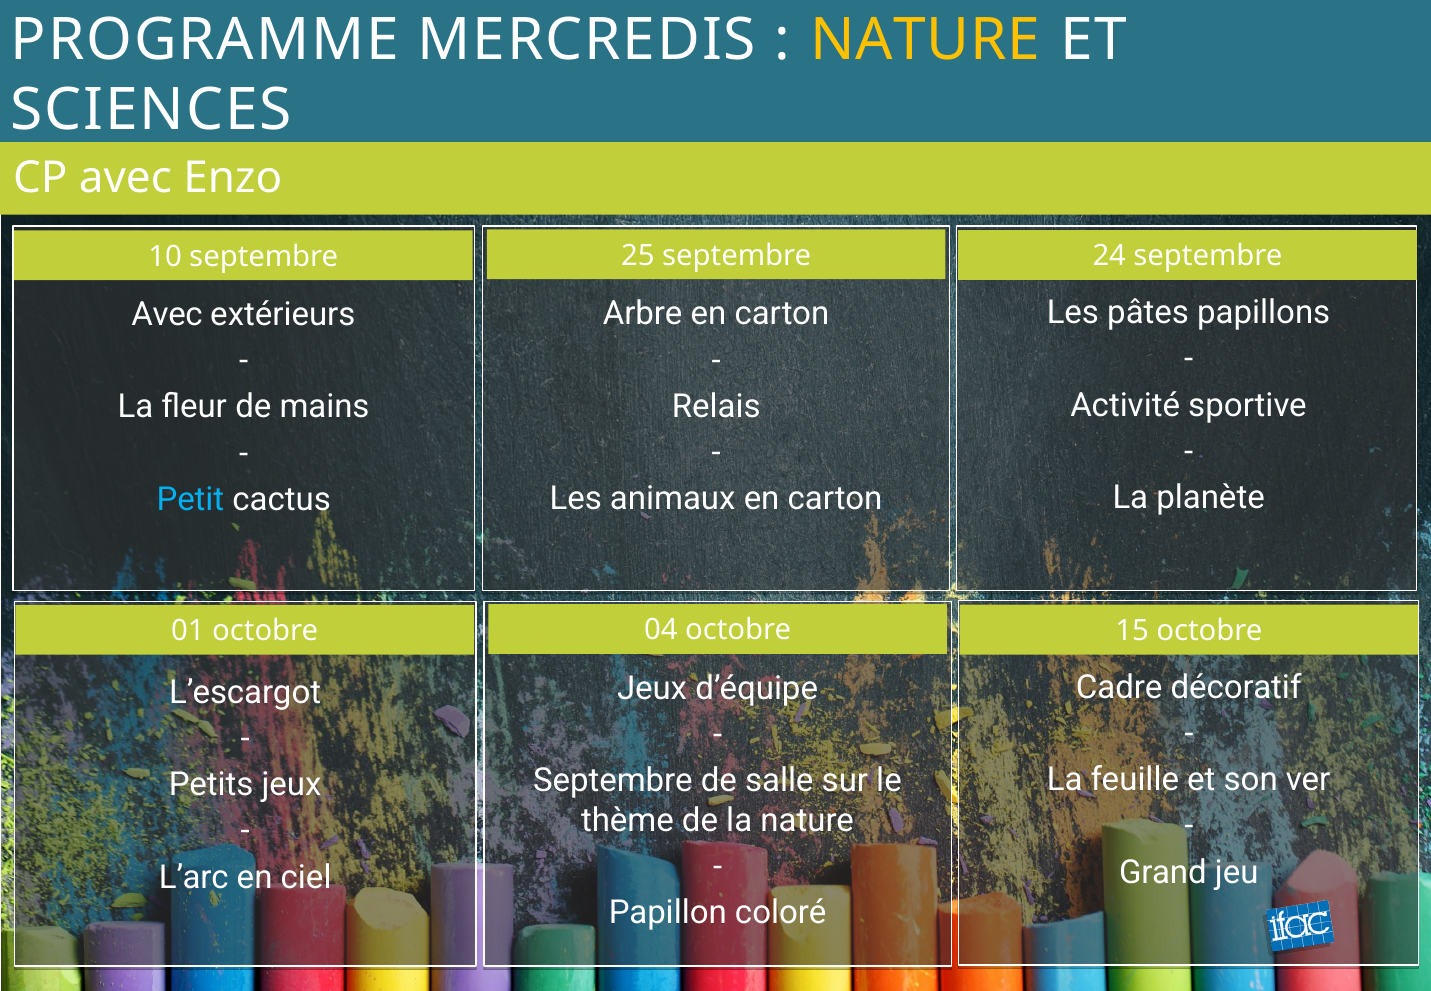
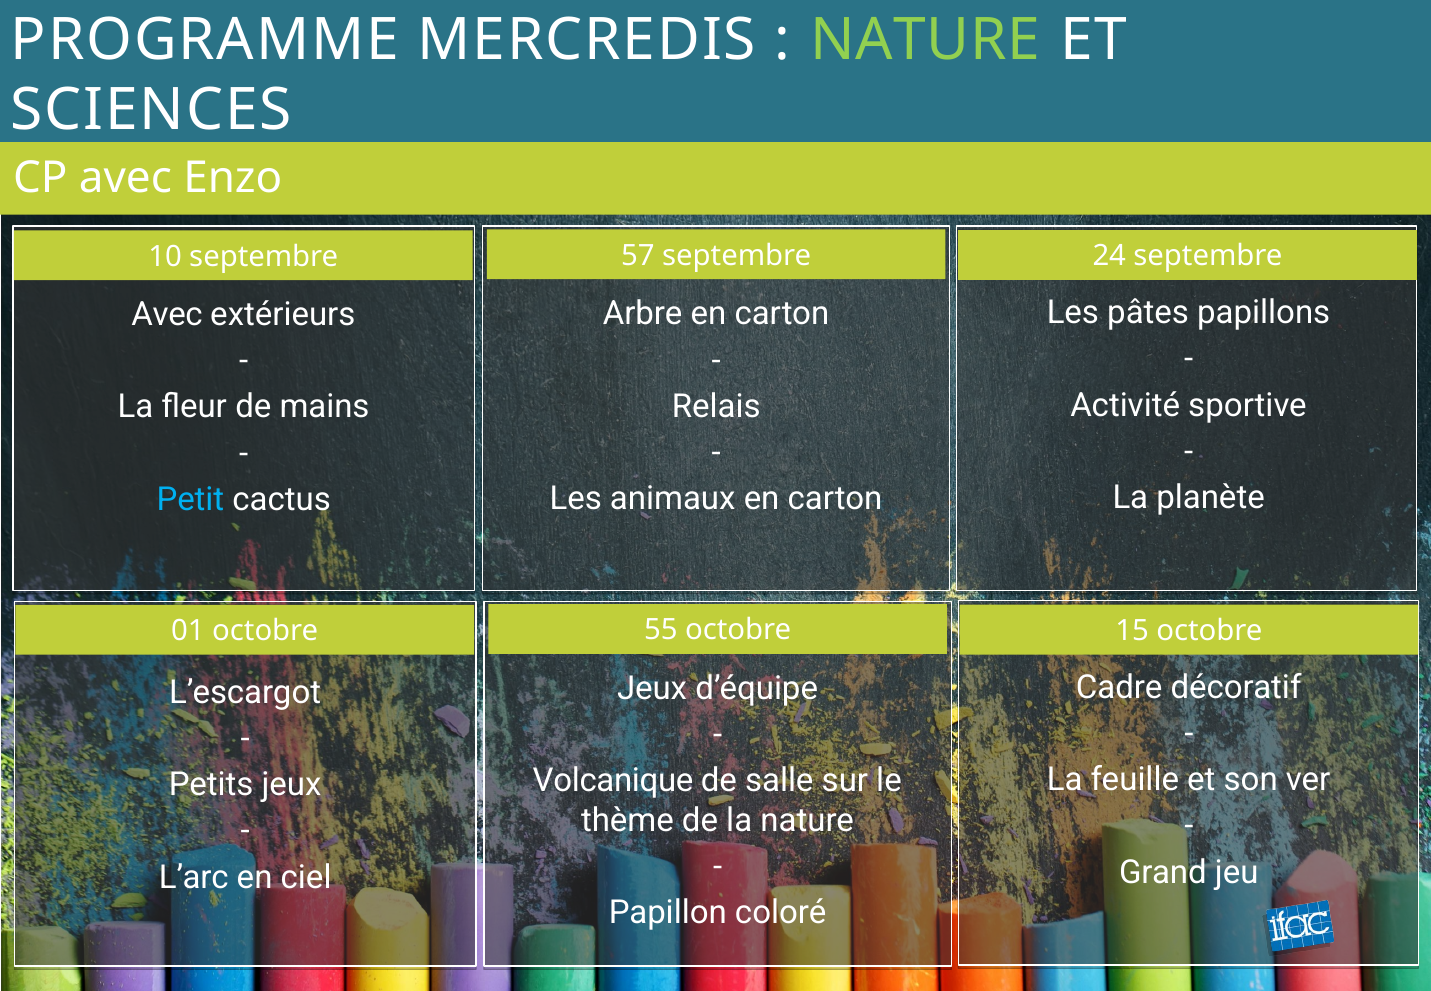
NATURE at (925, 40) colour: yellow -> light green
25: 25 -> 57
04: 04 -> 55
Septembre at (613, 781): Septembre -> Volcanique
